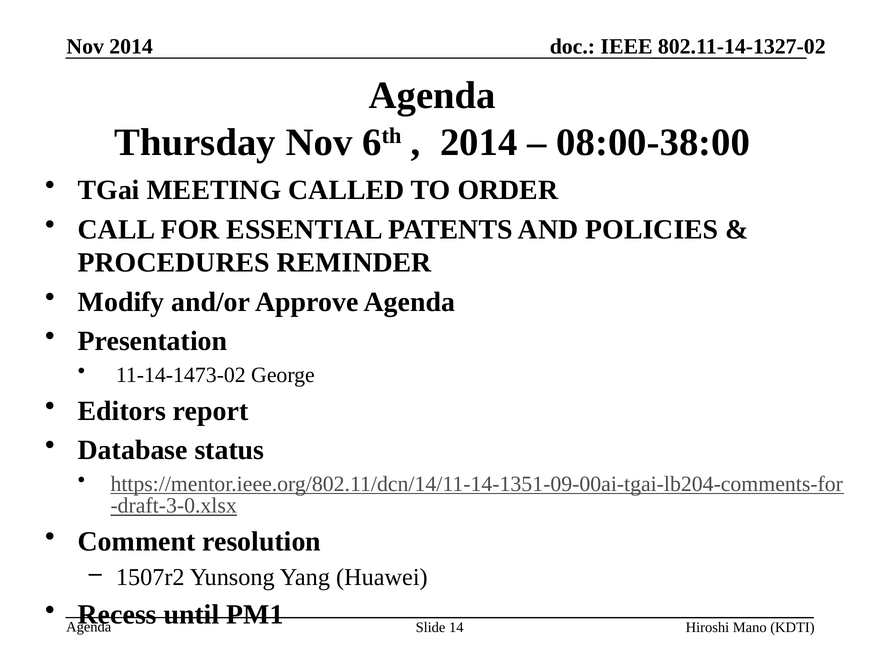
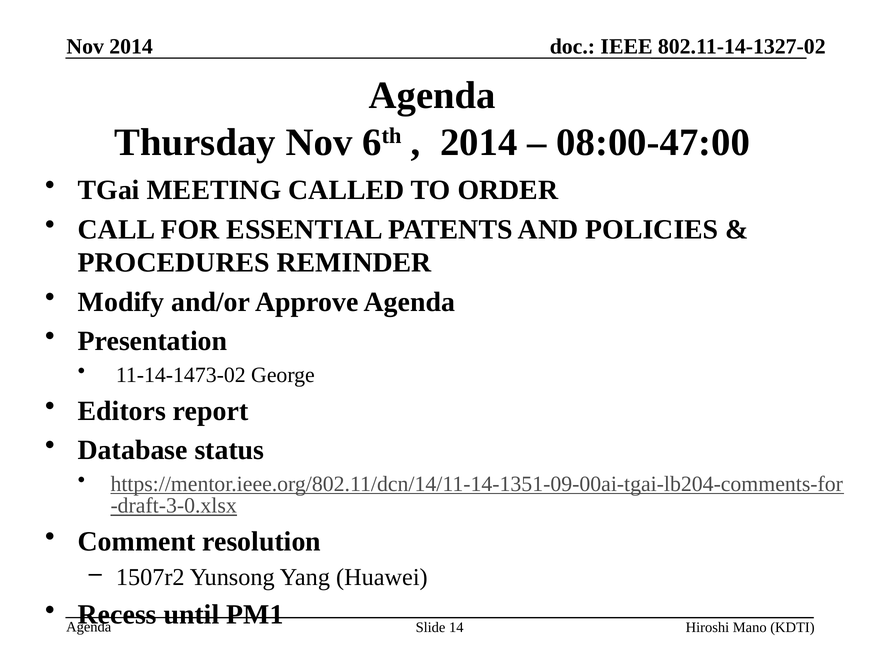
08:00-38:00: 08:00-38:00 -> 08:00-47:00
